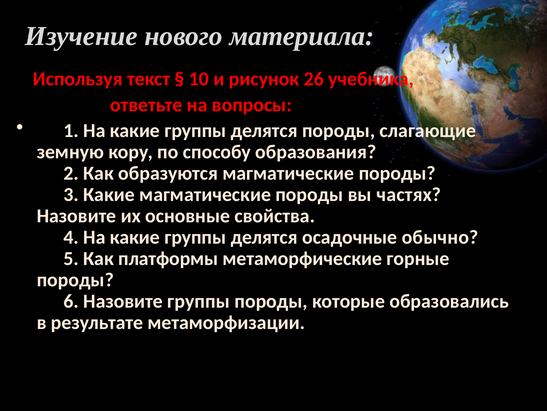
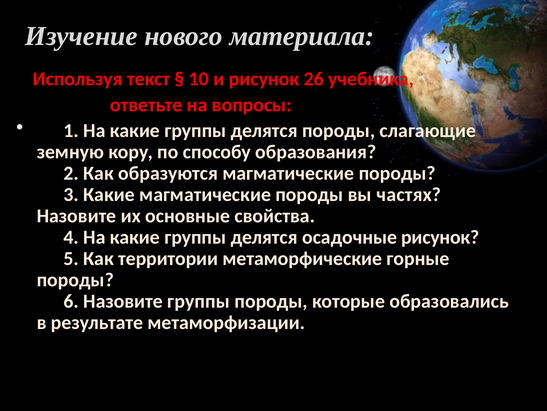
осадочные обычно: обычно -> рисунок
платформы: платформы -> территории
